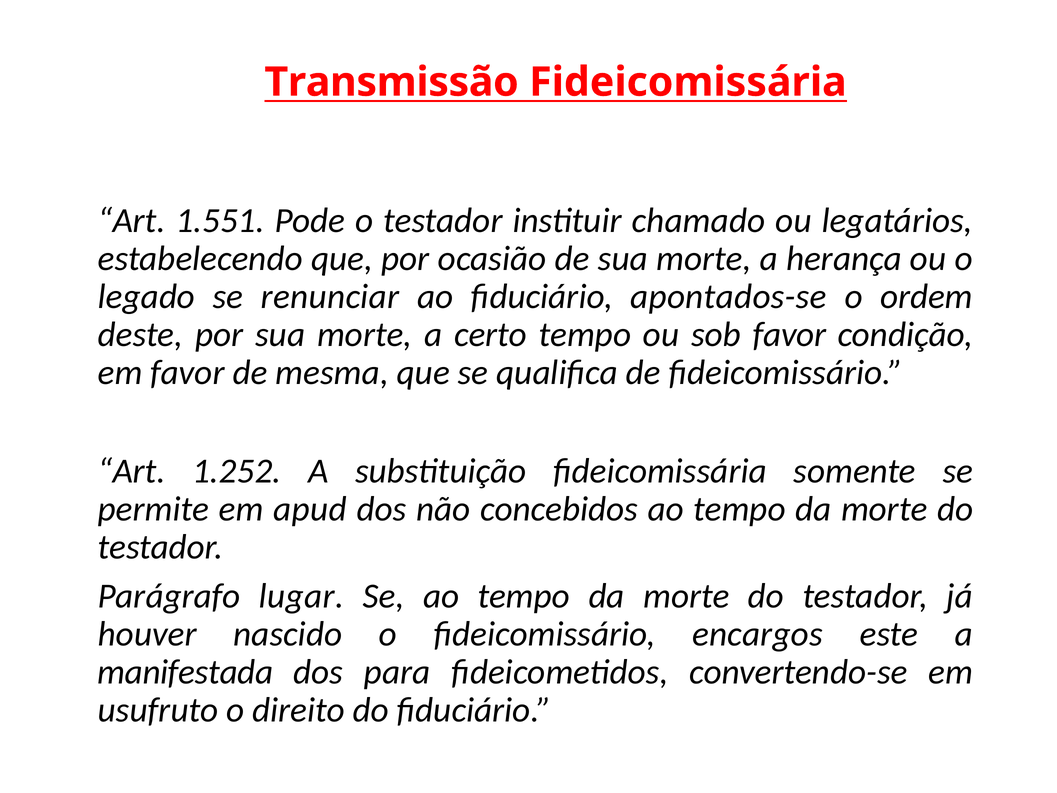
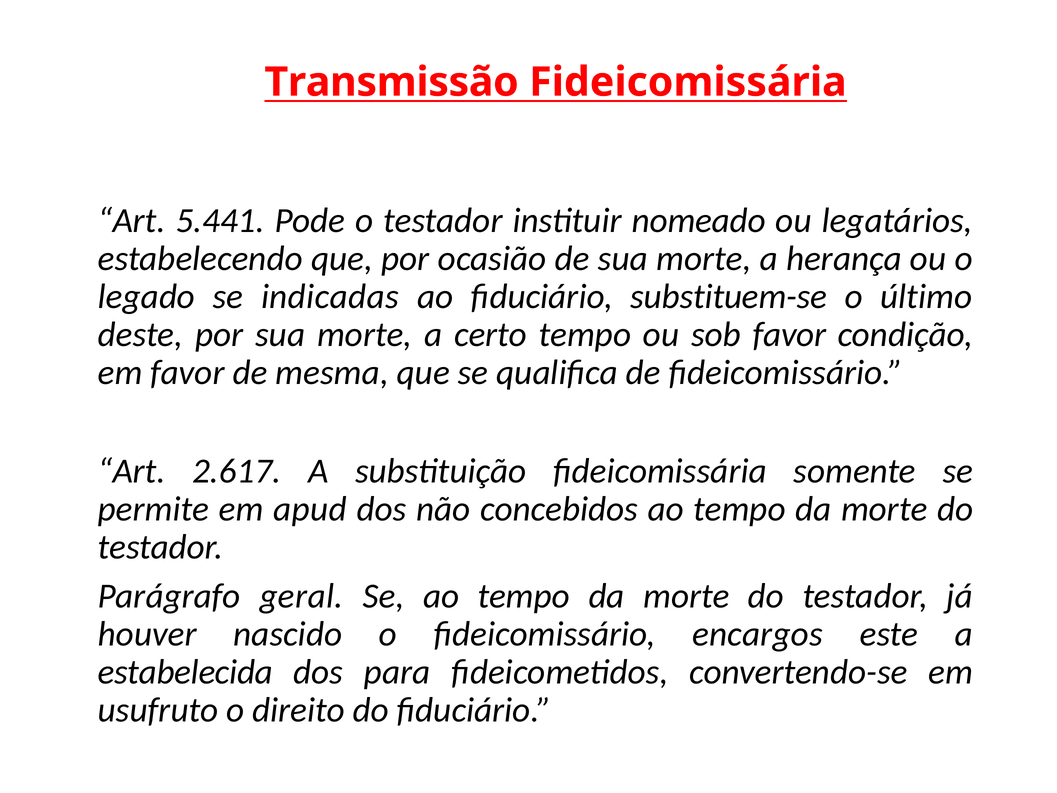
1.551: 1.551 -> 5.441
chamado: chamado -> nomeado
renunciar: renunciar -> indicadas
apontados-se: apontados-se -> substituem-se
ordem: ordem -> último
1.252: 1.252 -> 2.617
lugar: lugar -> geral
manifestada: manifestada -> estabelecida
